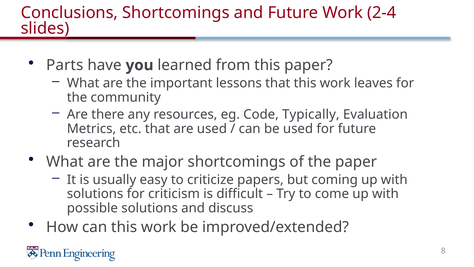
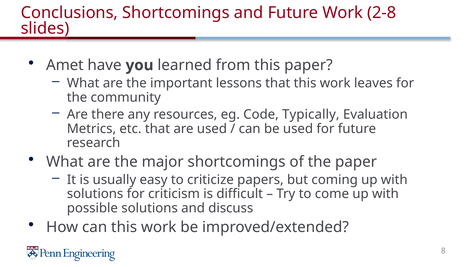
2-4: 2-4 -> 2-8
Parts: Parts -> Amet
